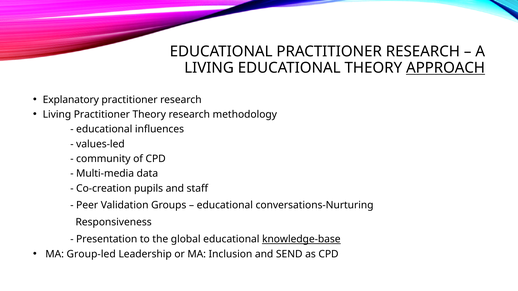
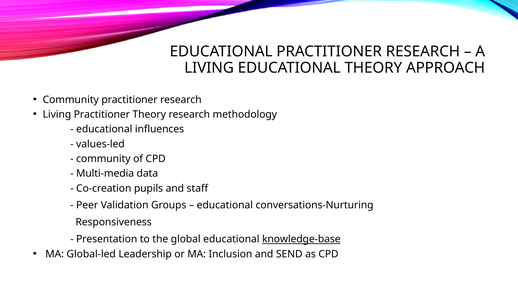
APPROACH underline: present -> none
Explanatory at (71, 100): Explanatory -> Community
Group-led: Group-led -> Global-led
